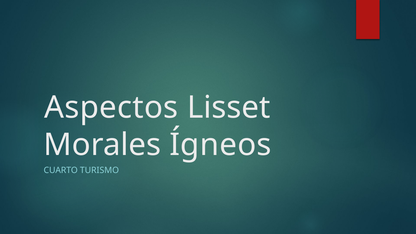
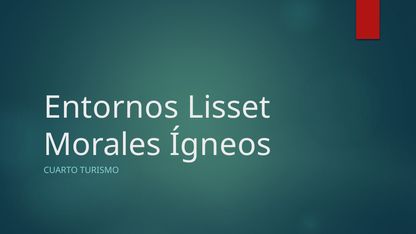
Aspectos: Aspectos -> Entornos
